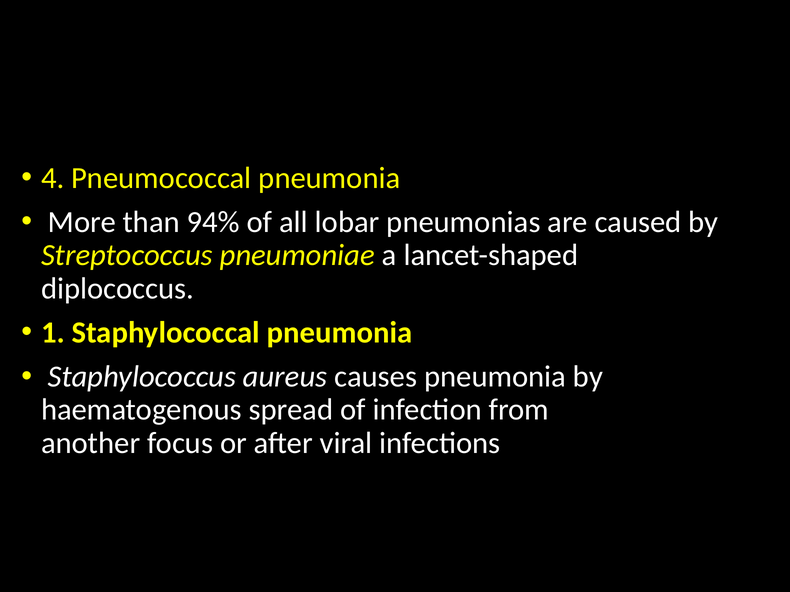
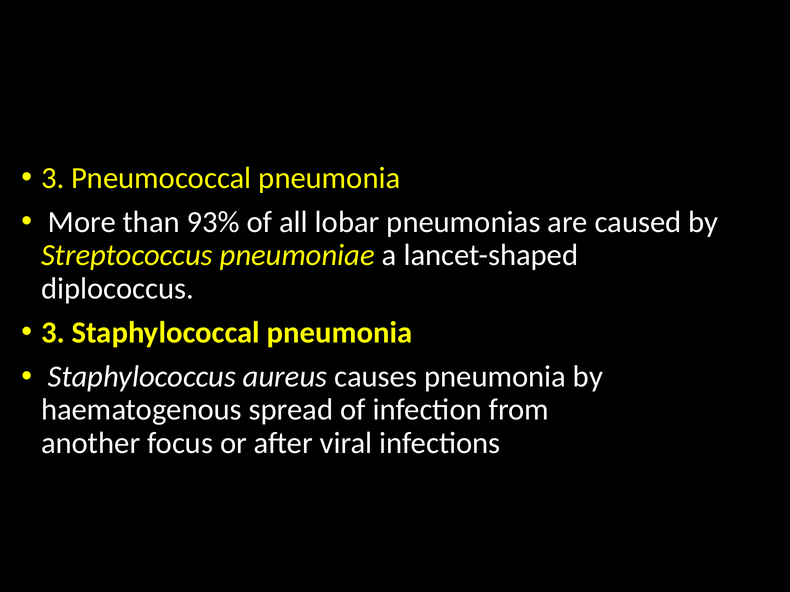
4 at (53, 178): 4 -> 3
94%: 94% -> 93%
1 at (53, 333): 1 -> 3
